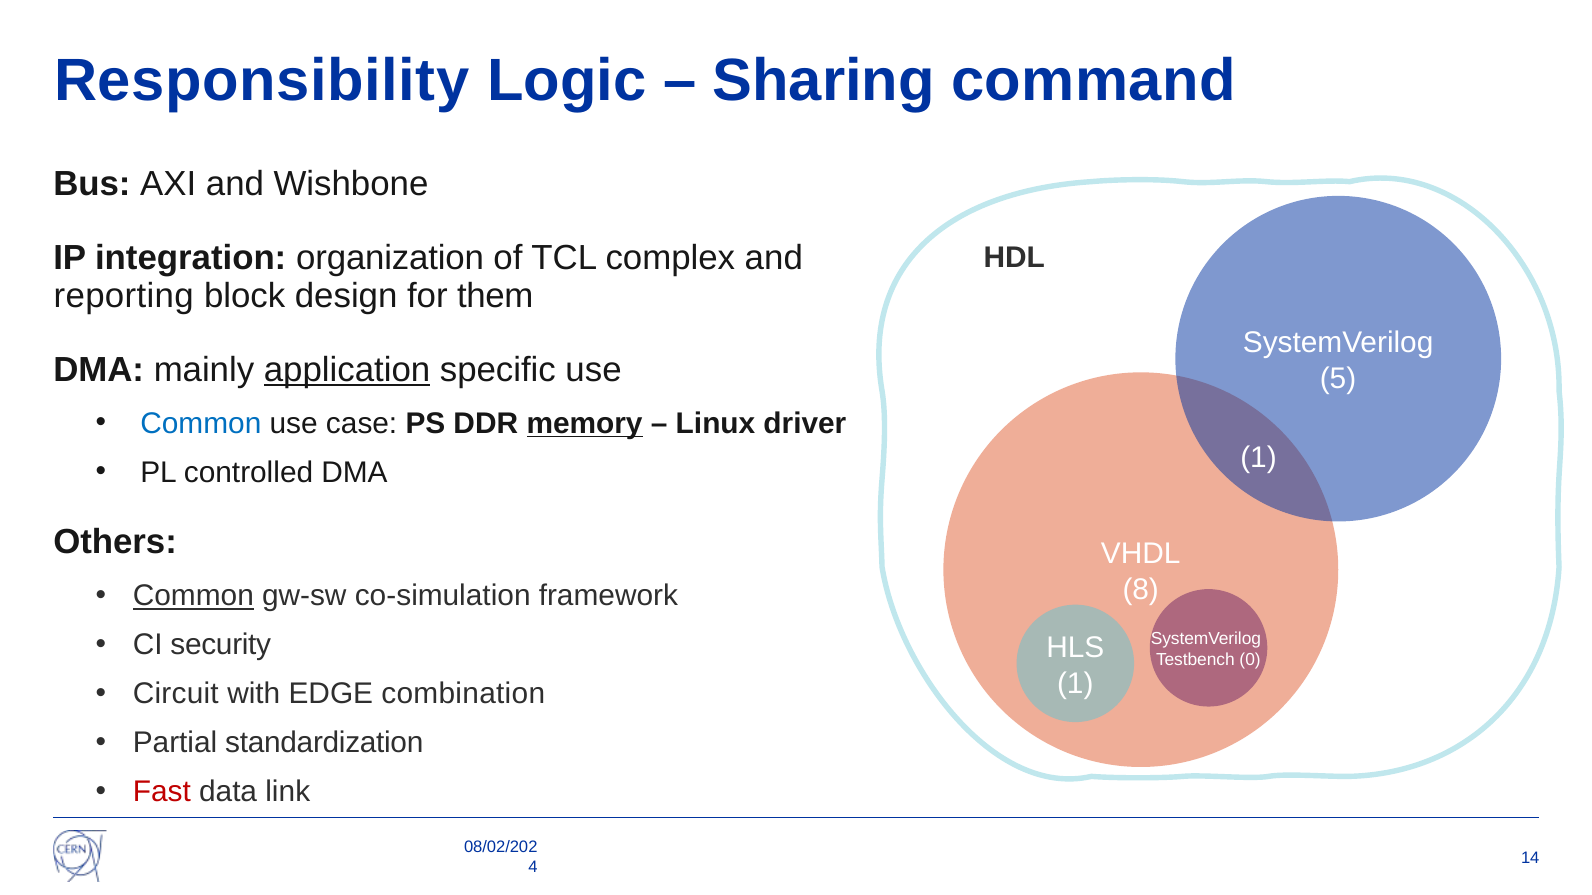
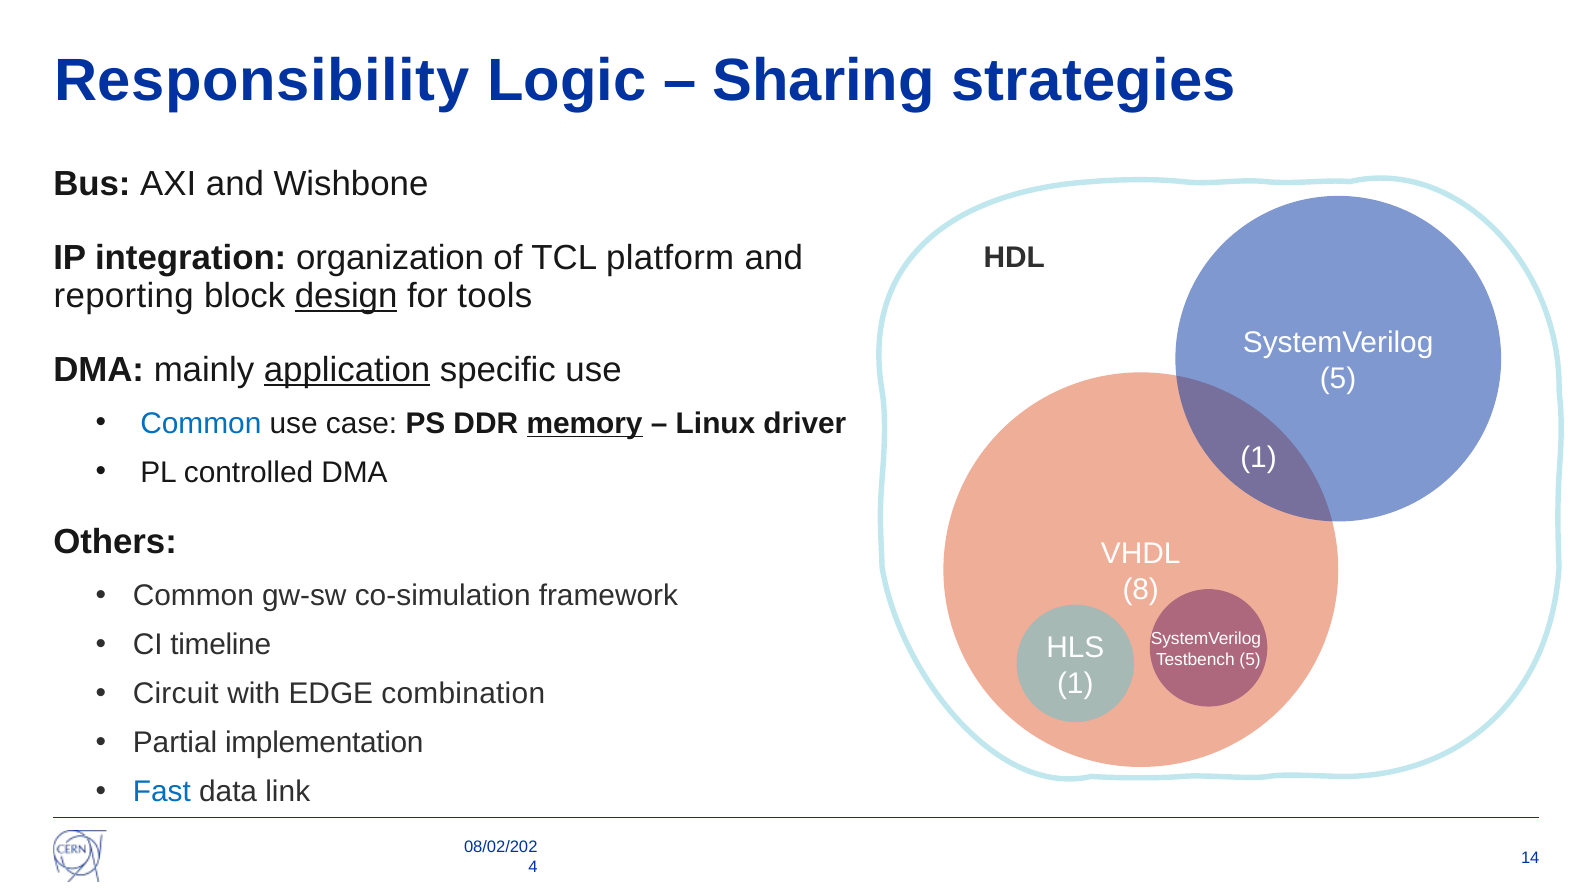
command: command -> strategies
complex: complex -> platform
design underline: none -> present
them: them -> tools
Common at (193, 596) underline: present -> none
security: security -> timeline
Testbench 0: 0 -> 5
standardization: standardization -> implementation
Fast colour: red -> blue
